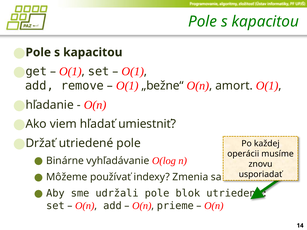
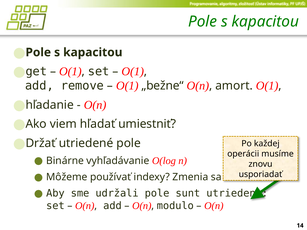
blok: blok -> sunt
prieme: prieme -> modulo
